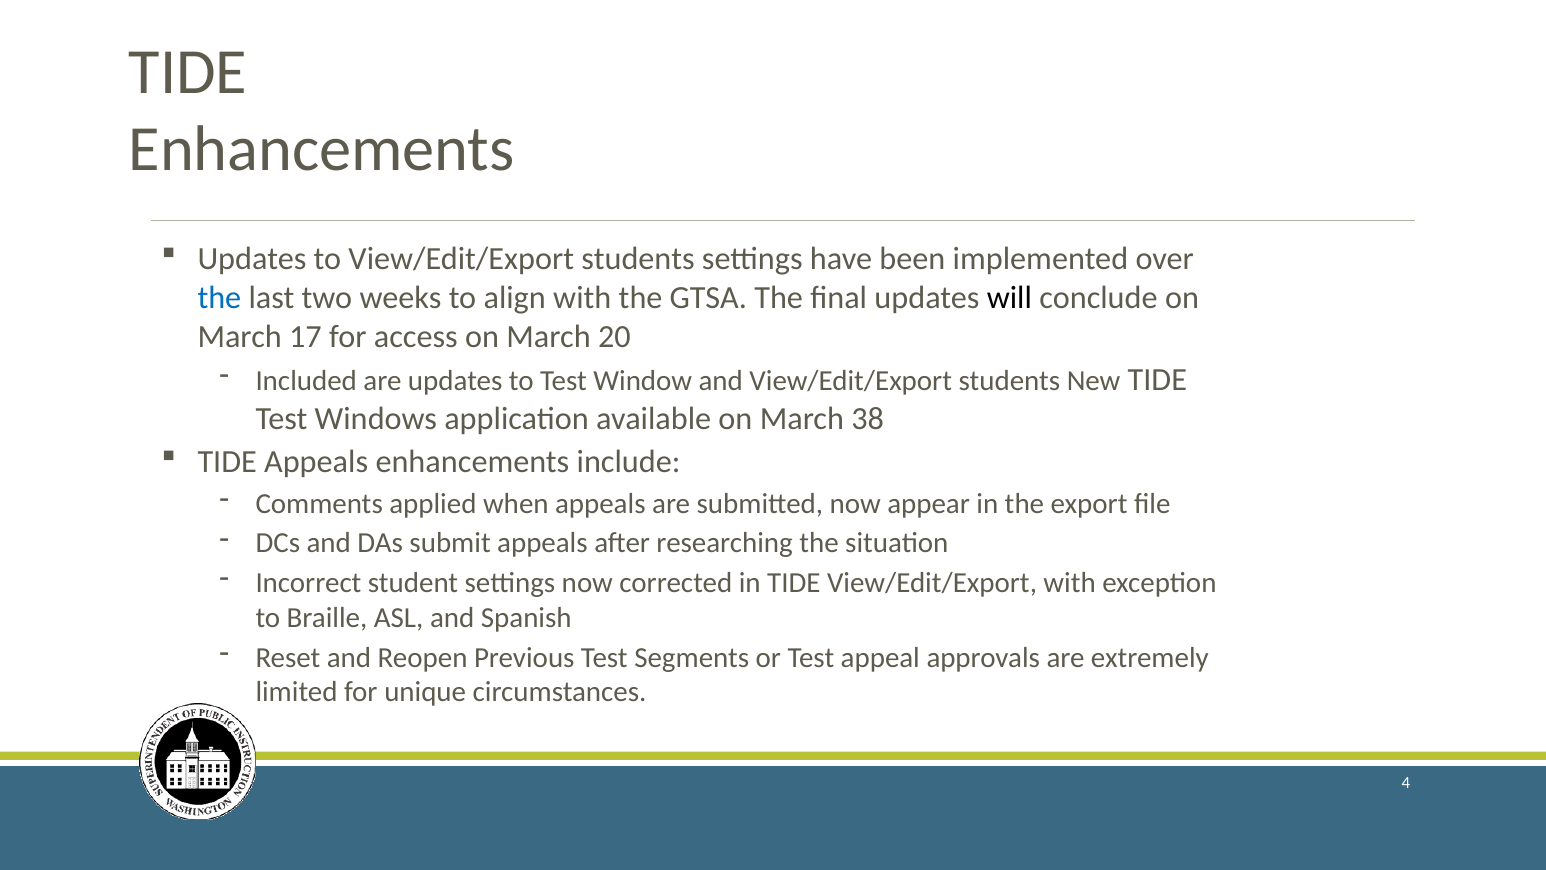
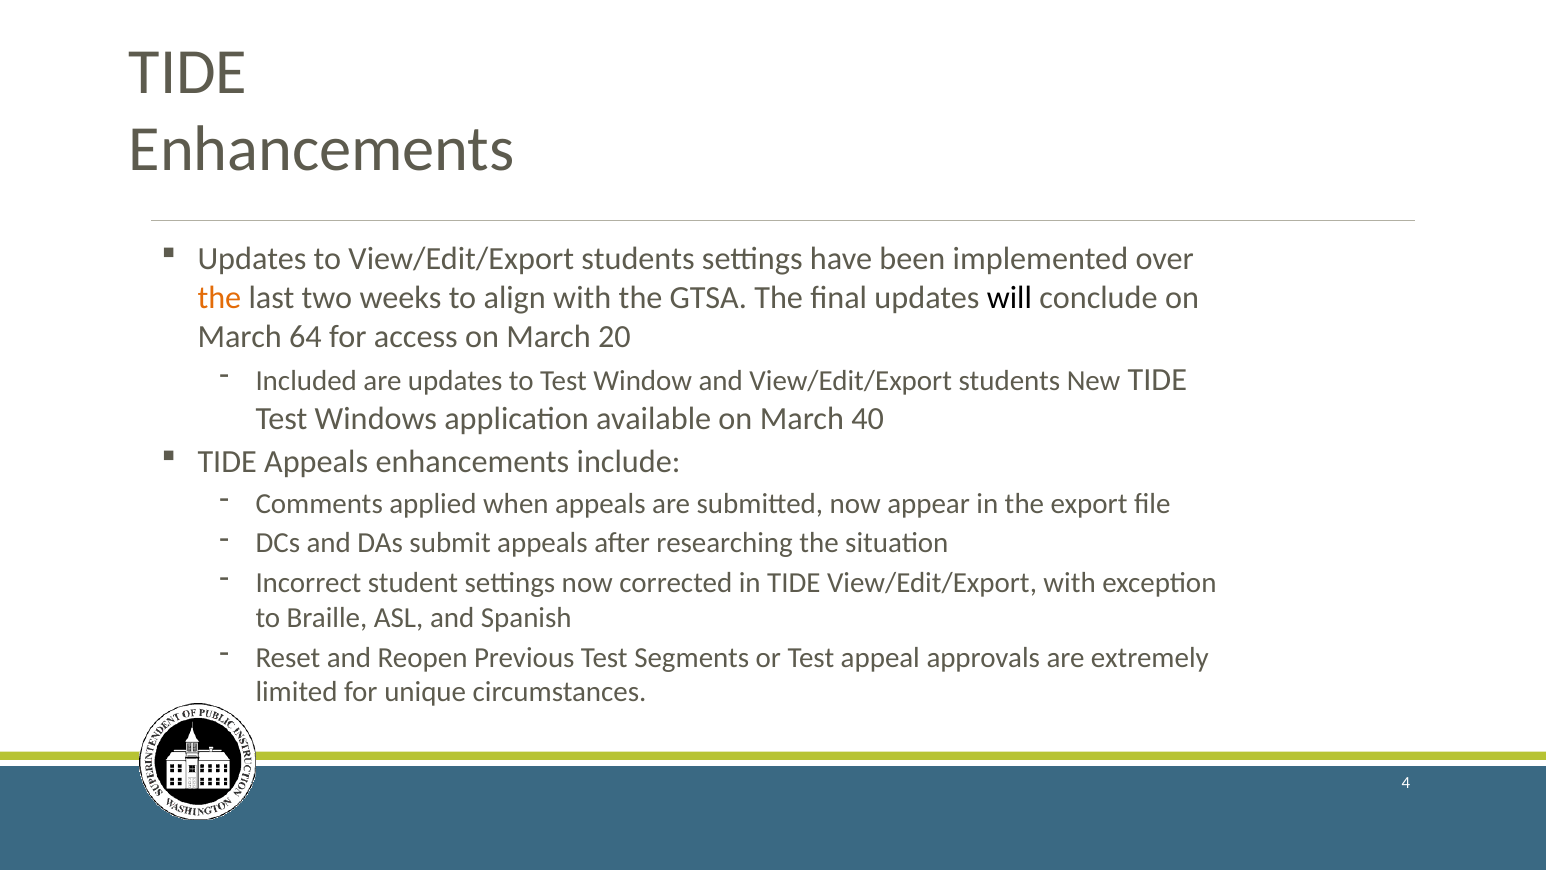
the at (219, 298) colour: blue -> orange
17: 17 -> 64
38: 38 -> 40
